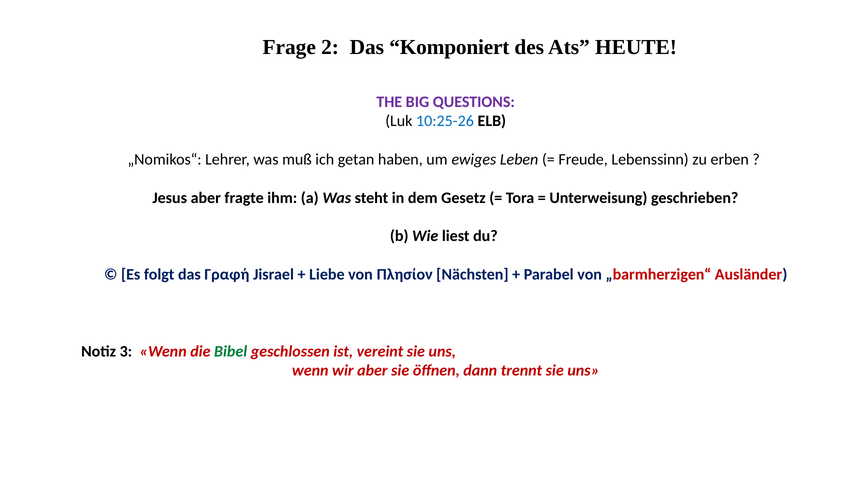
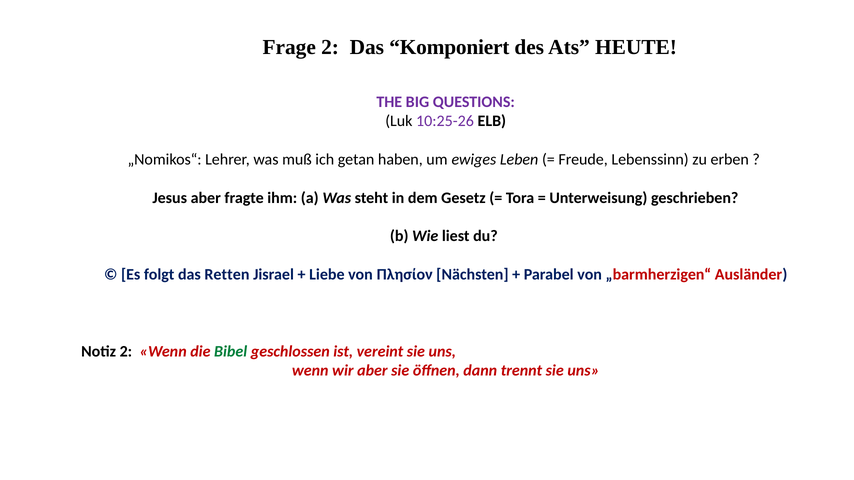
10:25-26 colour: blue -> purple
Γραφή: Γραφή -> Retten
Notiz 3: 3 -> 2
